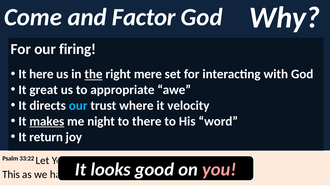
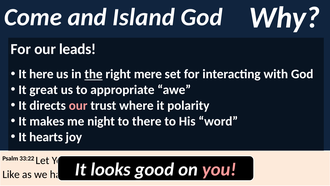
Factor: Factor -> Island
firing: firing -> leads
our at (78, 105) colour: light blue -> pink
velocity: velocity -> polarity
makes underline: present -> none
return: return -> hearts
This: This -> Like
